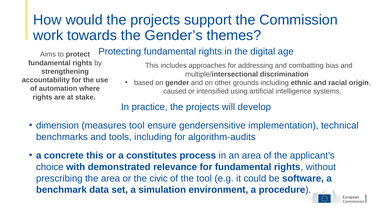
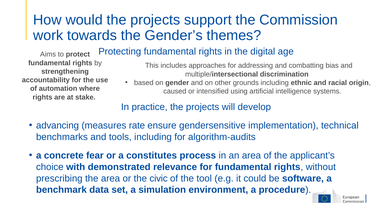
dimension: dimension -> advancing
measures tool: tool -> rate
concrete this: this -> fear
